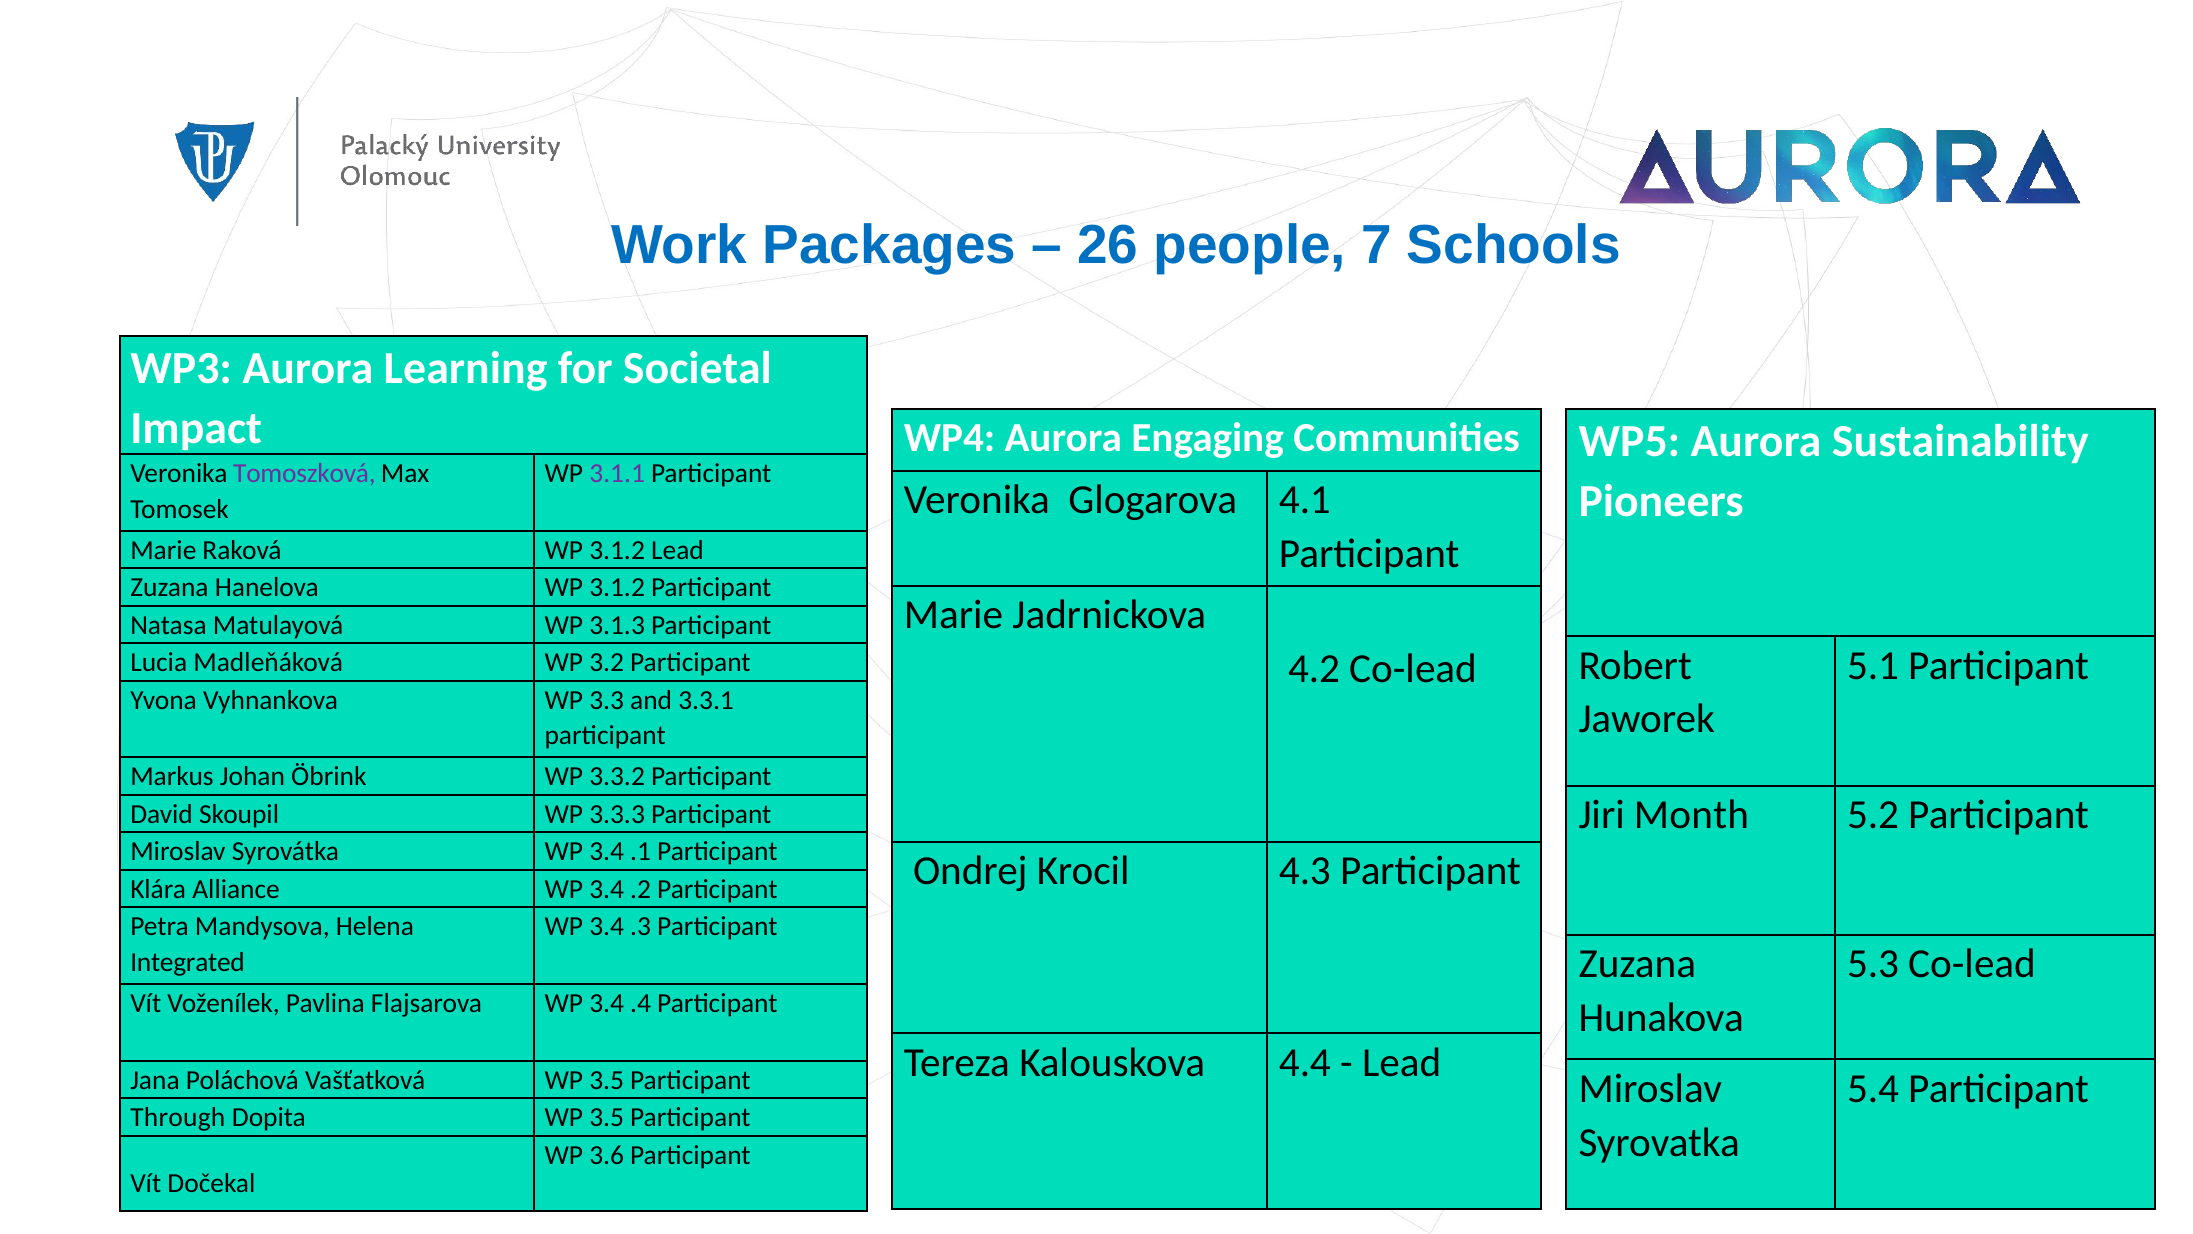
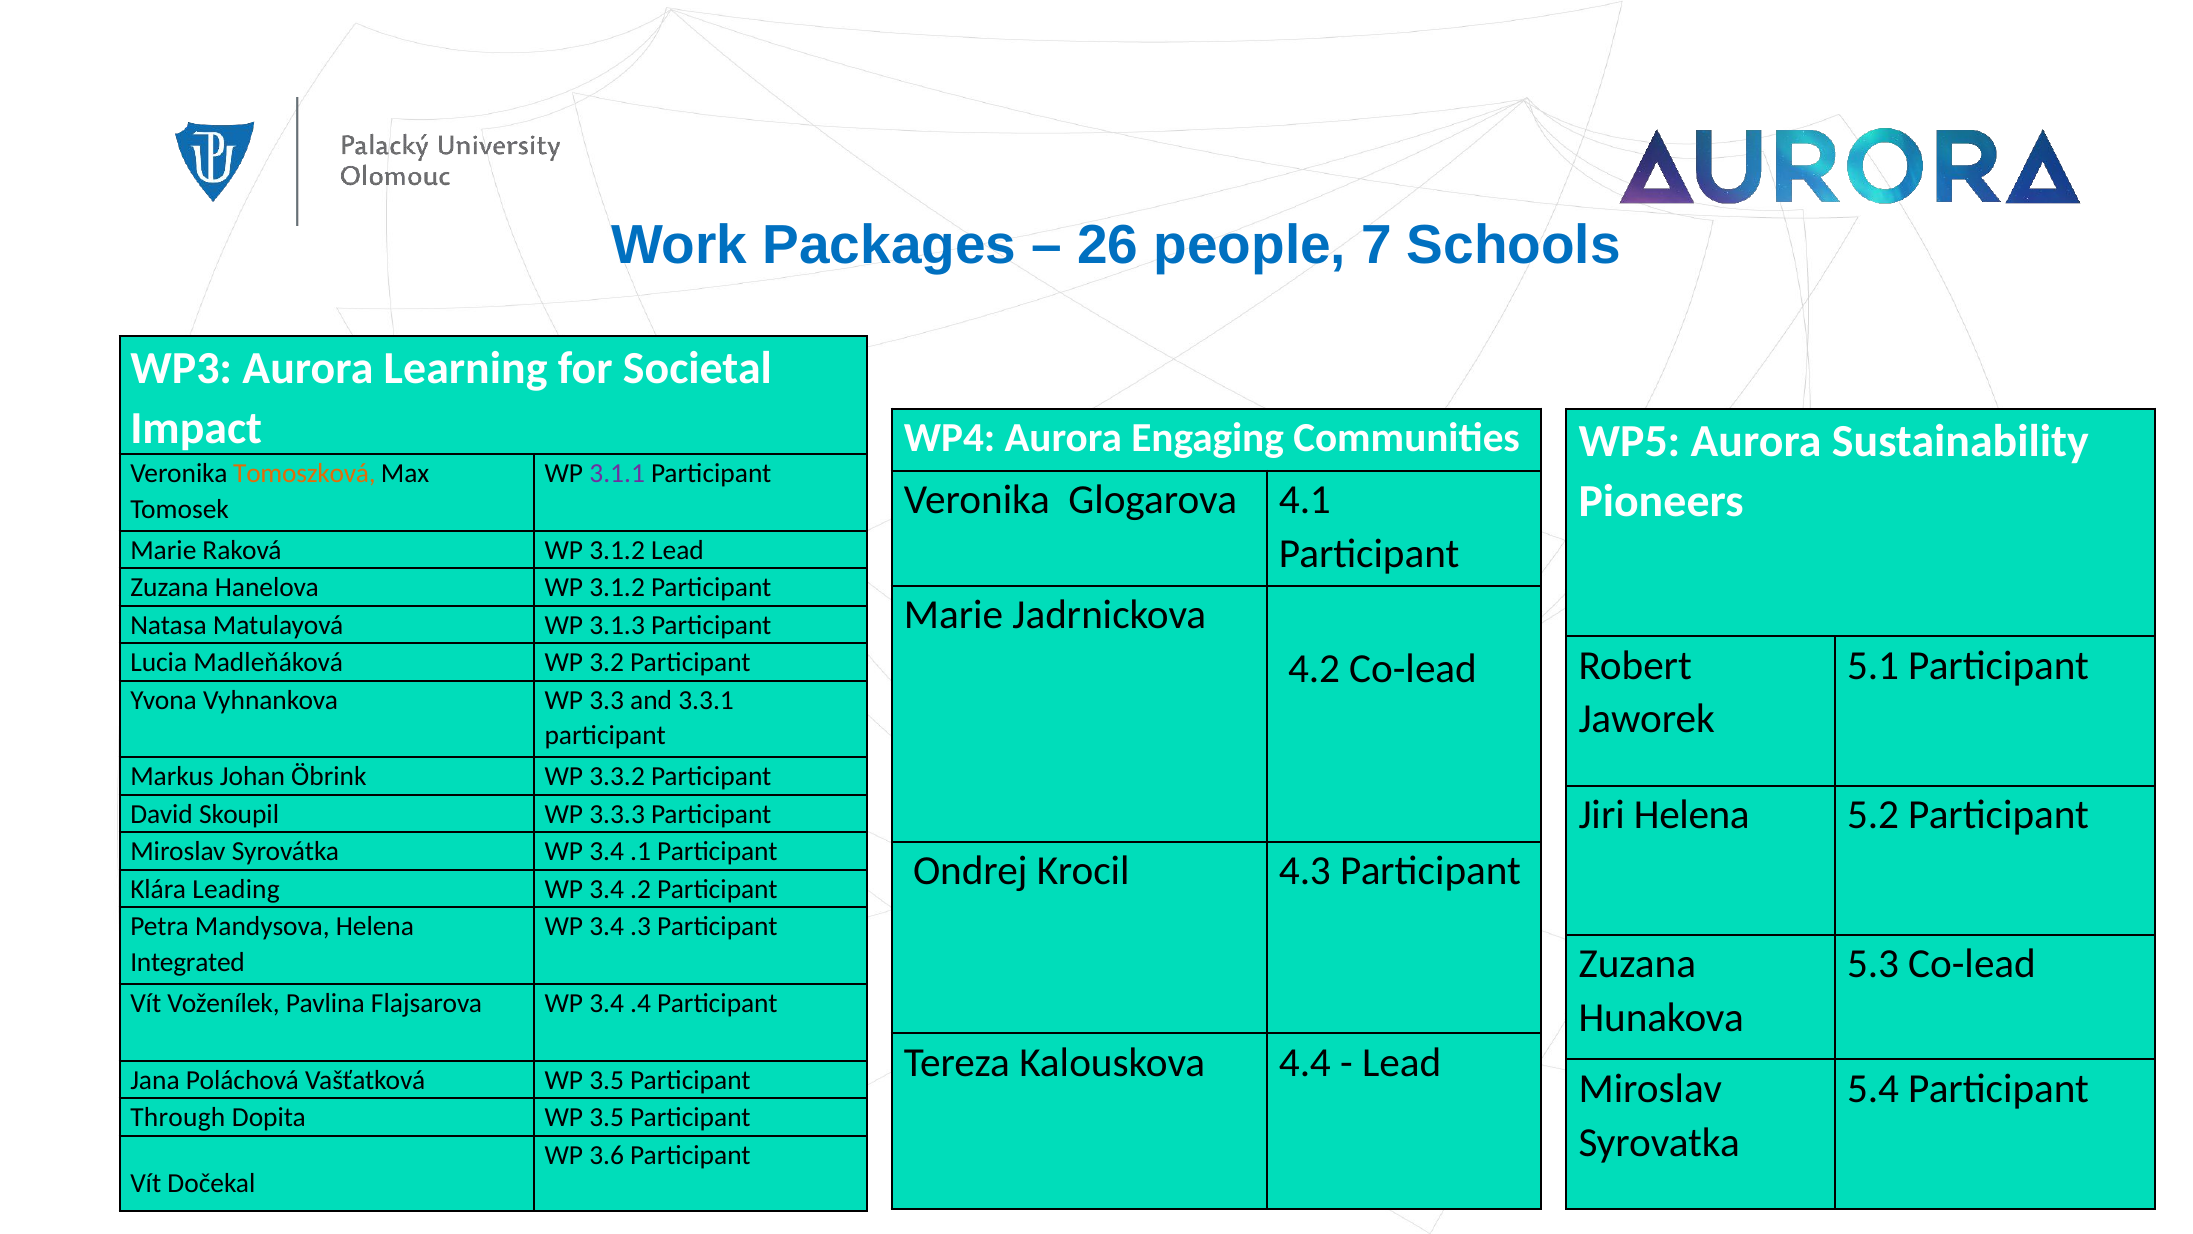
Tomoszková colour: purple -> orange
Jiri Month: Month -> Helena
Alliance: Alliance -> Leading
